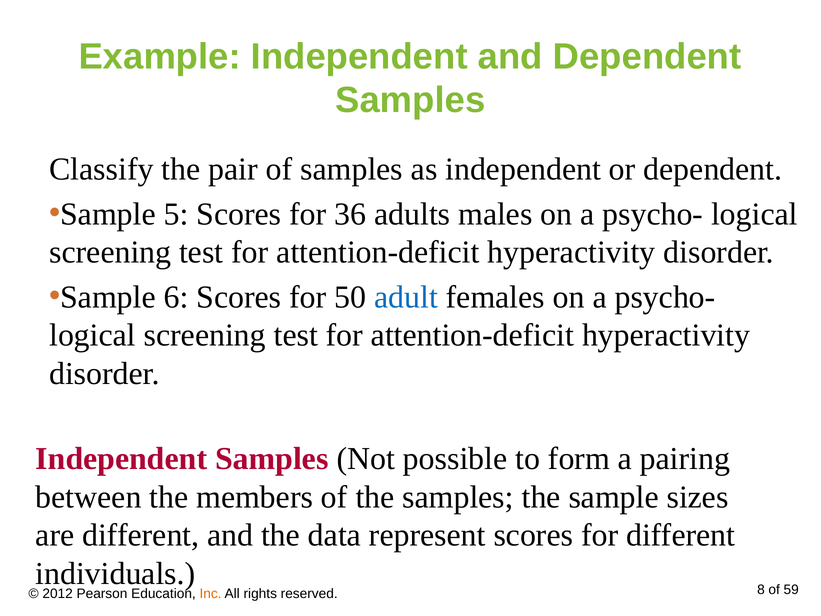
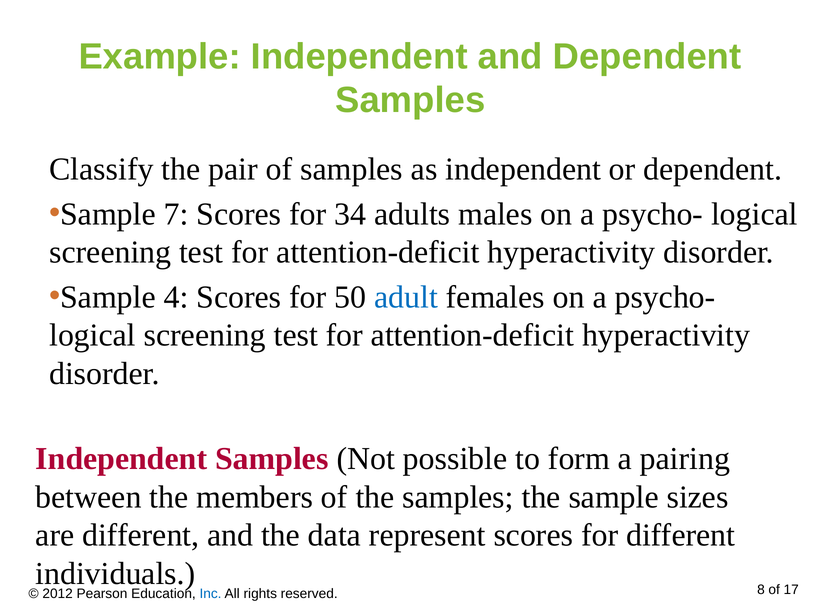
5: 5 -> 7
36: 36 -> 34
6: 6 -> 4
Inc colour: orange -> blue
59: 59 -> 17
